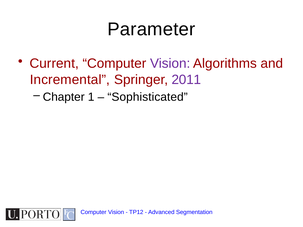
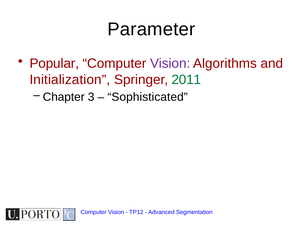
Current: Current -> Popular
Incremental: Incremental -> Initialization
2011 colour: purple -> green
1: 1 -> 3
